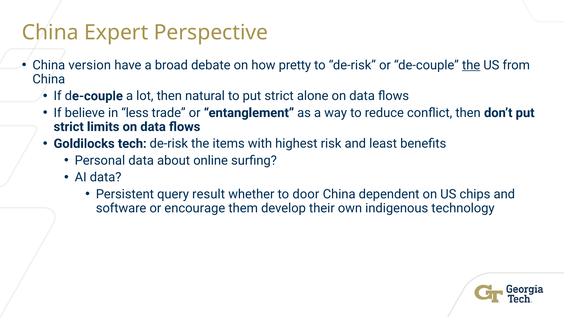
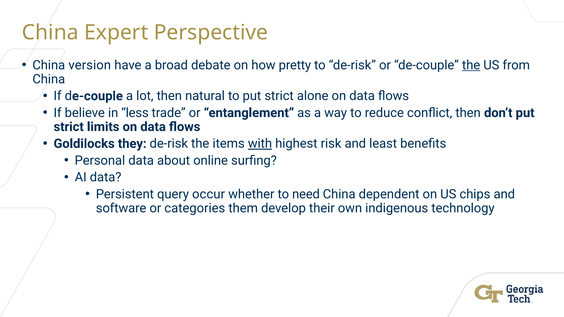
tech: tech -> they
with underline: none -> present
result: result -> occur
door: door -> need
encourage: encourage -> categories
